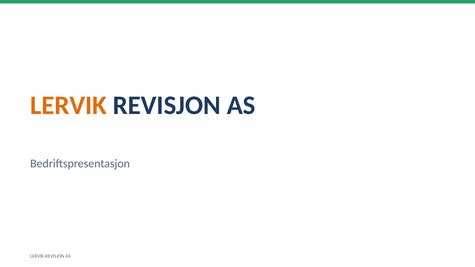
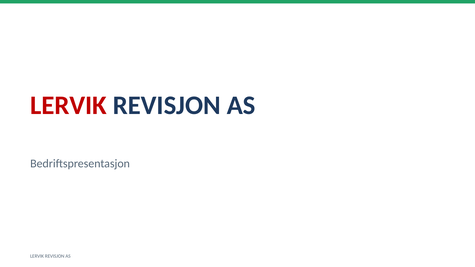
LERVIK at (68, 105) colour: orange -> red
